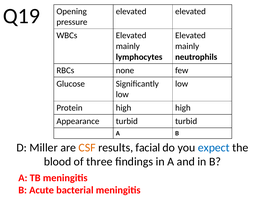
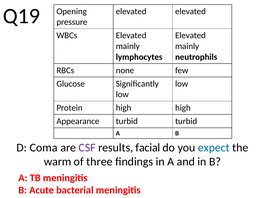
Miller: Miller -> Coma
CSF colour: orange -> purple
blood: blood -> warm
